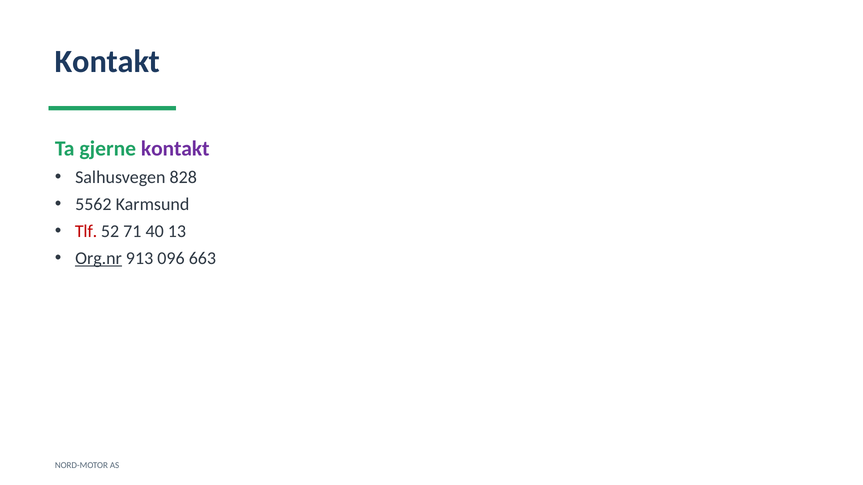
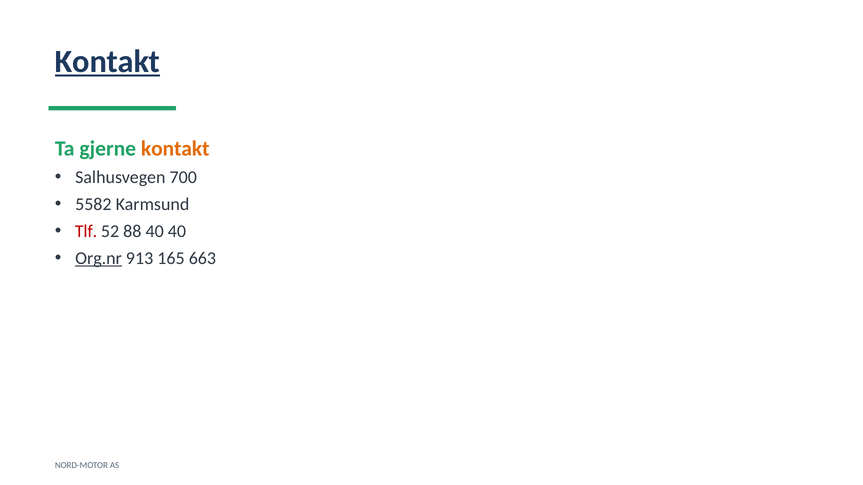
Kontakt at (108, 62) underline: none -> present
kontakt at (175, 149) colour: purple -> orange
828: 828 -> 700
5562: 5562 -> 5582
71: 71 -> 88
40 13: 13 -> 40
096: 096 -> 165
